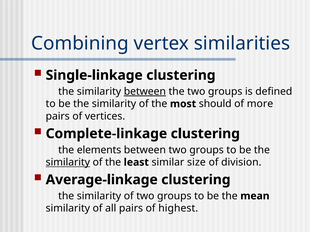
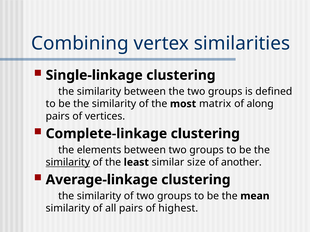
between at (145, 92) underline: present -> none
should: should -> matrix
more: more -> along
division: division -> another
